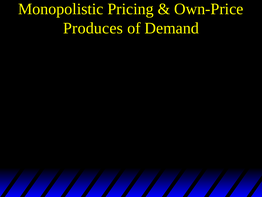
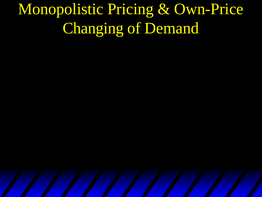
Produces: Produces -> Changing
